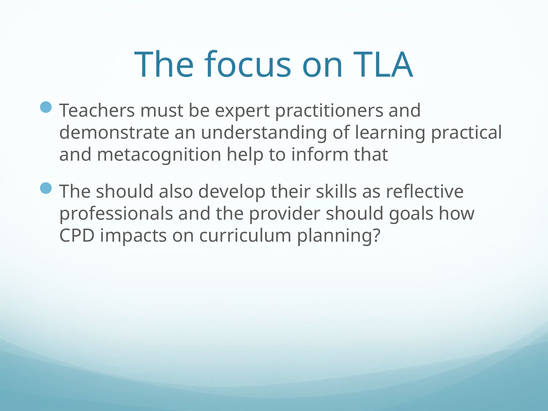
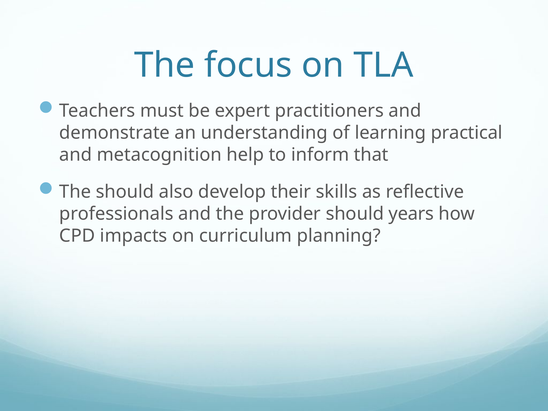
goals: goals -> years
